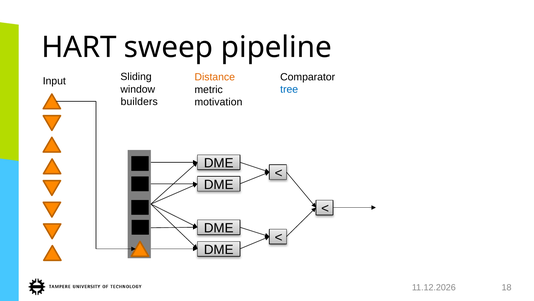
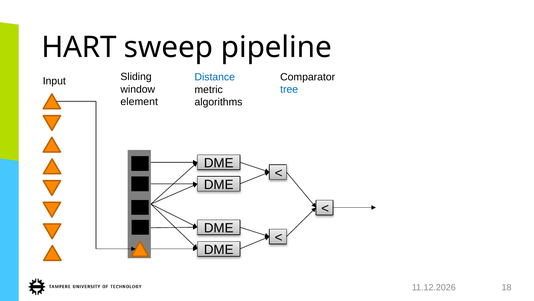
Distance colour: orange -> blue
builders: builders -> element
motivation: motivation -> algorithms
